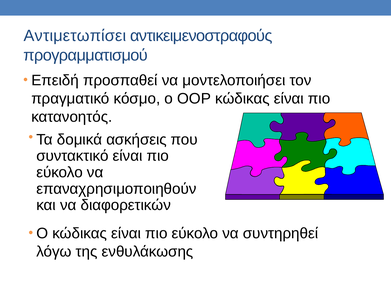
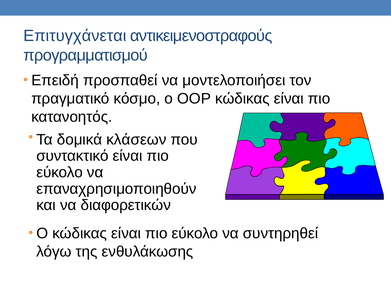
Αντιμετωπίσει: Αντιμετωπίσει -> Επιτυγχάνεται
ασκήσεις: ασκήσεις -> κλάσεων
